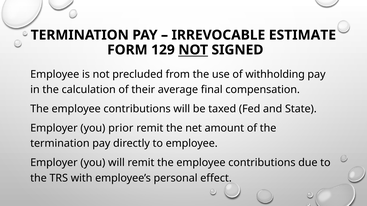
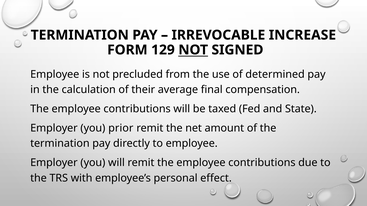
ESTIMATE: ESTIMATE -> INCREASE
withholding: withholding -> determined
